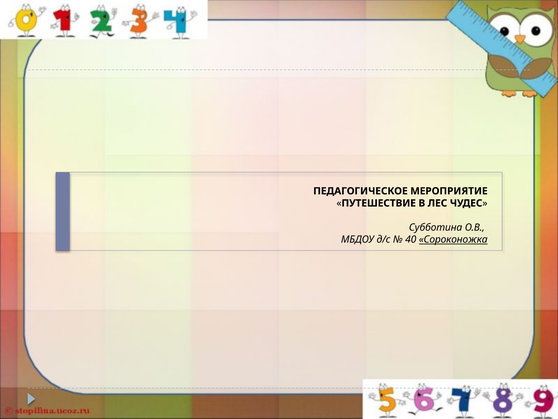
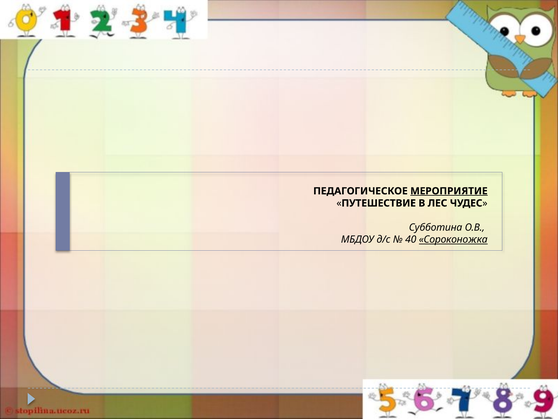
МЕРОПРИЯТИЕ underline: none -> present
